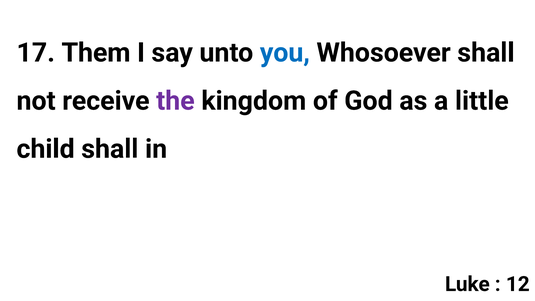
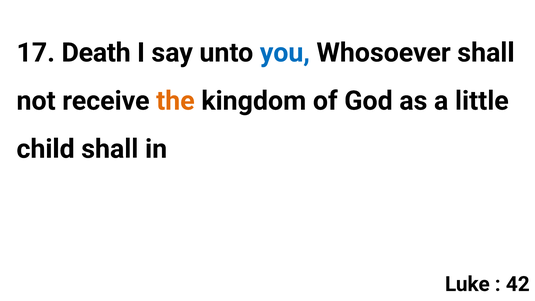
Them: Them -> Death
the colour: purple -> orange
12: 12 -> 42
